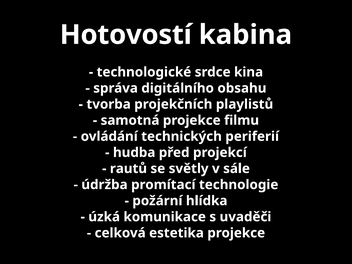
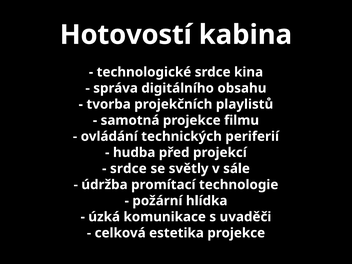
rautů at (128, 169): rautů -> srdce
